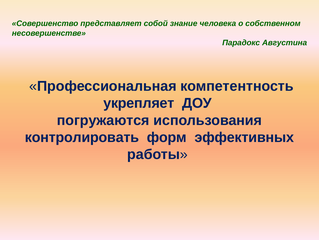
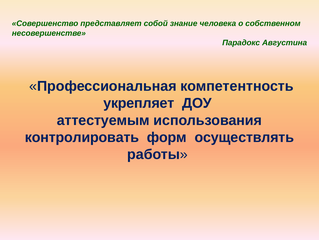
погружаются: погружаются -> аттестуемым
эффективных: эффективных -> осуществлять
